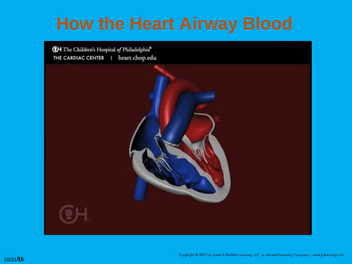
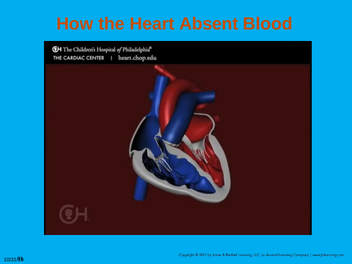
Airway: Airway -> Absent
